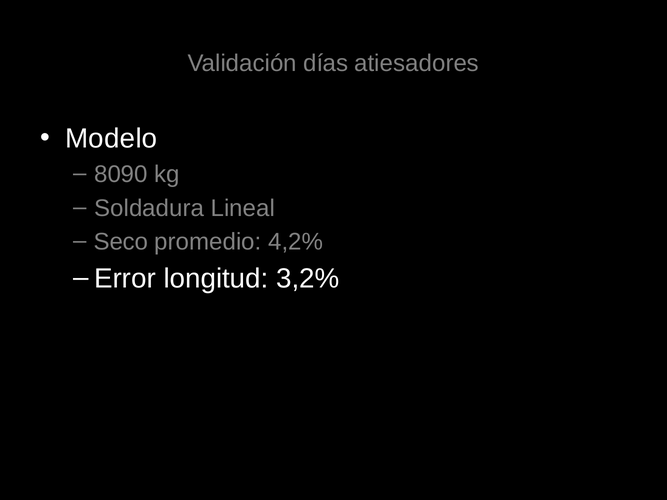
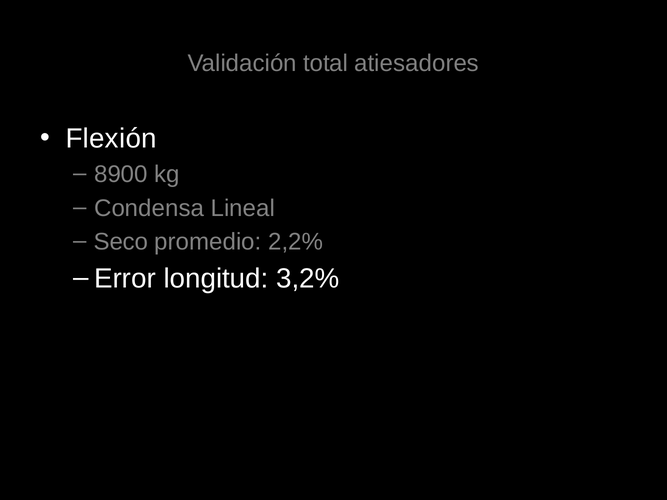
días: días -> total
Modelo: Modelo -> Flexión
8090: 8090 -> 8900
Soldadura: Soldadura -> Condensa
4,2%: 4,2% -> 2,2%
